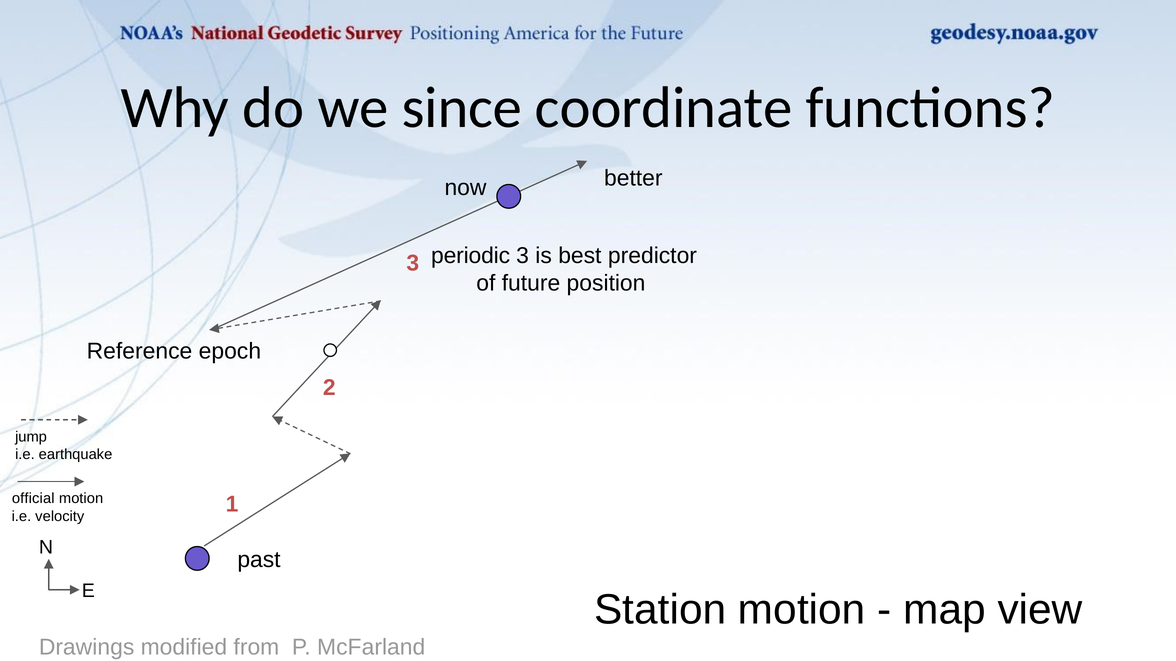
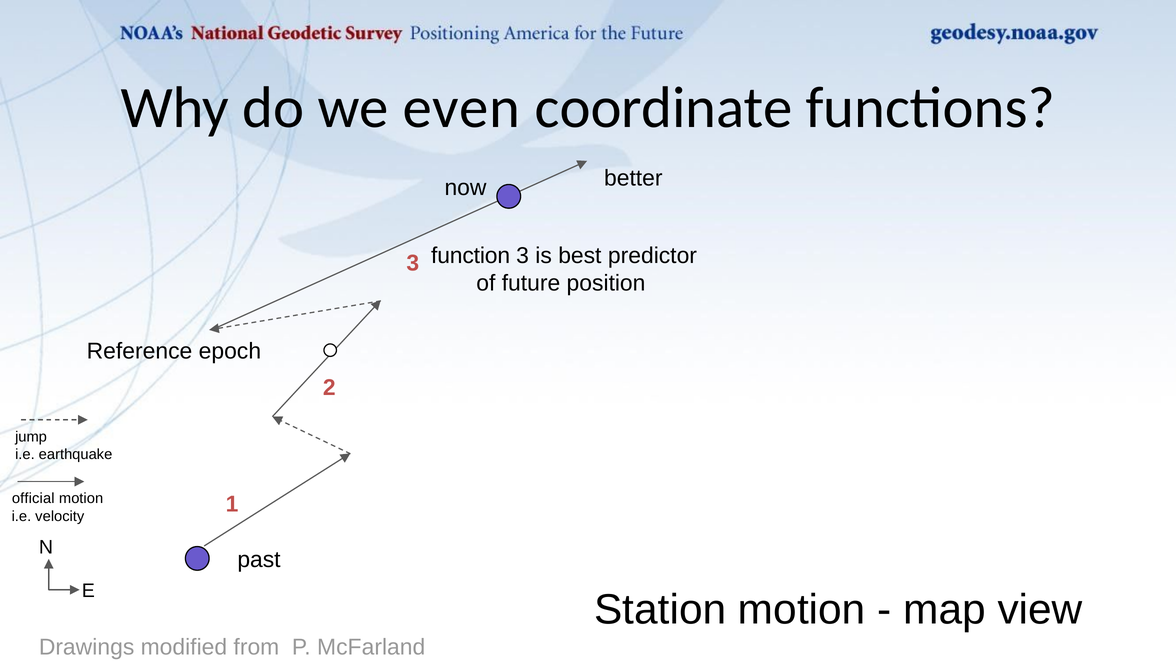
since: since -> even
periodic: periodic -> function
